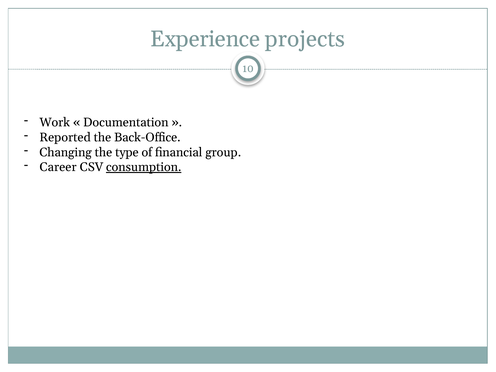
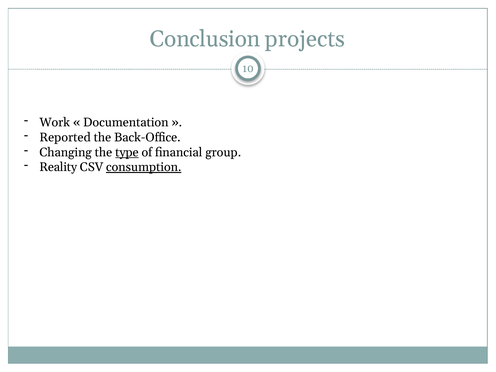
Experience: Experience -> Conclusion
type underline: none -> present
Career: Career -> Reality
